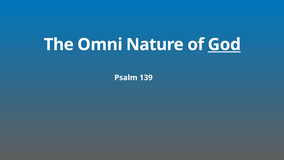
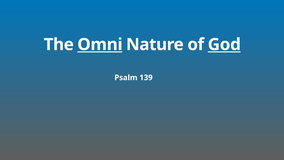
Omni underline: none -> present
